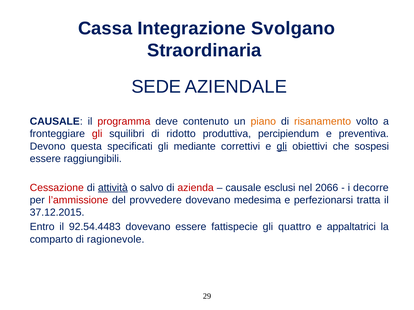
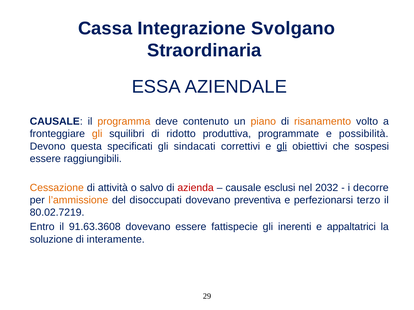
SEDE: SEDE -> ESSA
programma colour: red -> orange
gli at (97, 134) colour: red -> orange
percipiendum: percipiendum -> programmate
preventiva: preventiva -> possibilità
mediante: mediante -> sindacati
Cessazione colour: red -> orange
attività underline: present -> none
2066: 2066 -> 2032
l’ammissione colour: red -> orange
provvedere: provvedere -> disoccupati
medesima: medesima -> preventiva
tratta: tratta -> terzo
37.12.2015: 37.12.2015 -> 80.02.7219
92.54.4483: 92.54.4483 -> 91.63.3608
quattro: quattro -> inerenti
comparto: comparto -> soluzione
ragionevole: ragionevole -> interamente
